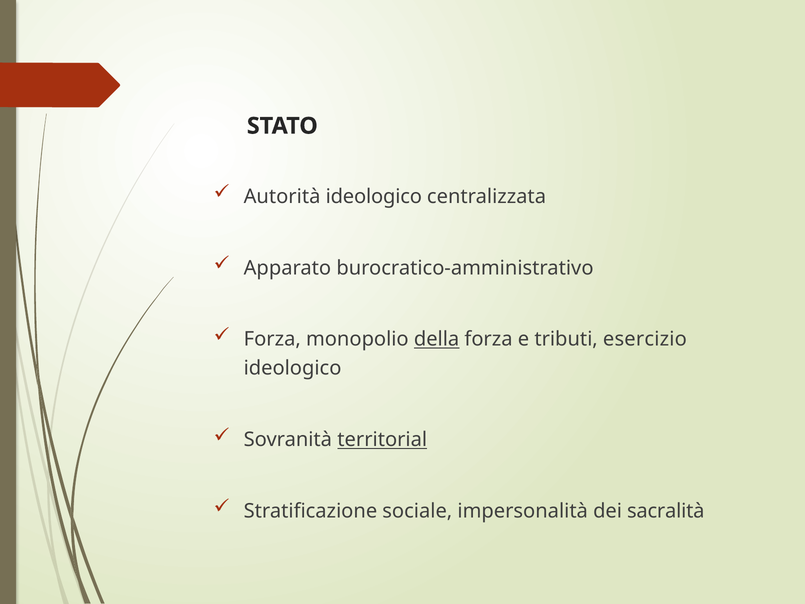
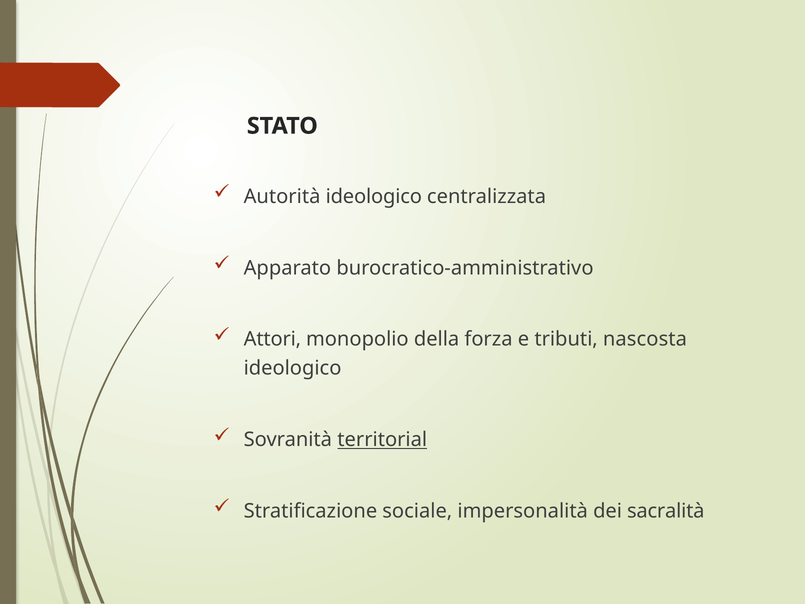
Forza at (272, 339): Forza -> Attori
della underline: present -> none
esercizio: esercizio -> nascosta
